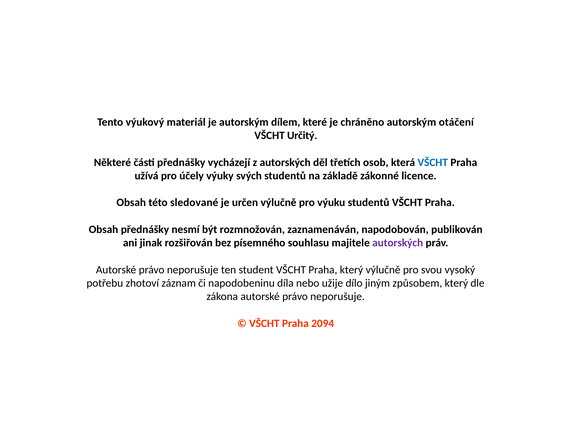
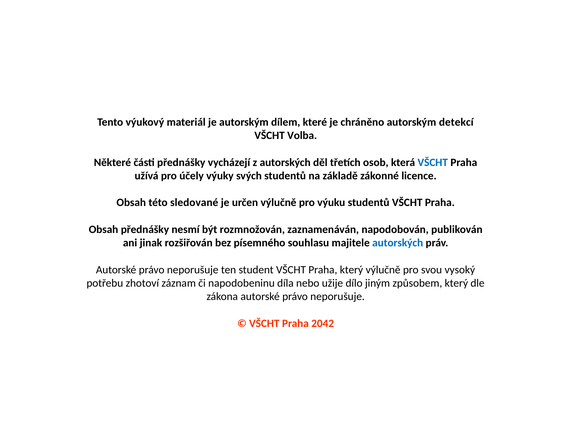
otáčení: otáčení -> detekcí
Určitý: Určitý -> Volba
autorských at (398, 243) colour: purple -> blue
2094: 2094 -> 2042
